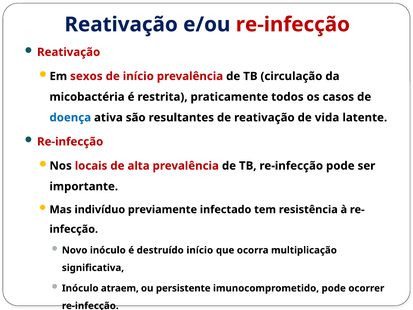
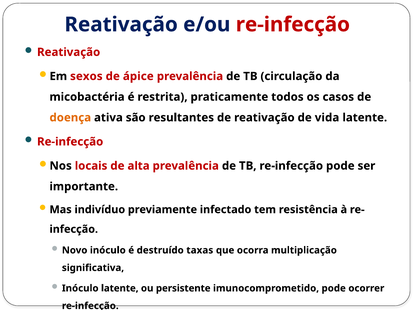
de início: início -> ápice
doença colour: blue -> orange
destruído início: início -> taxas
Inóculo atraem: atraem -> latente
